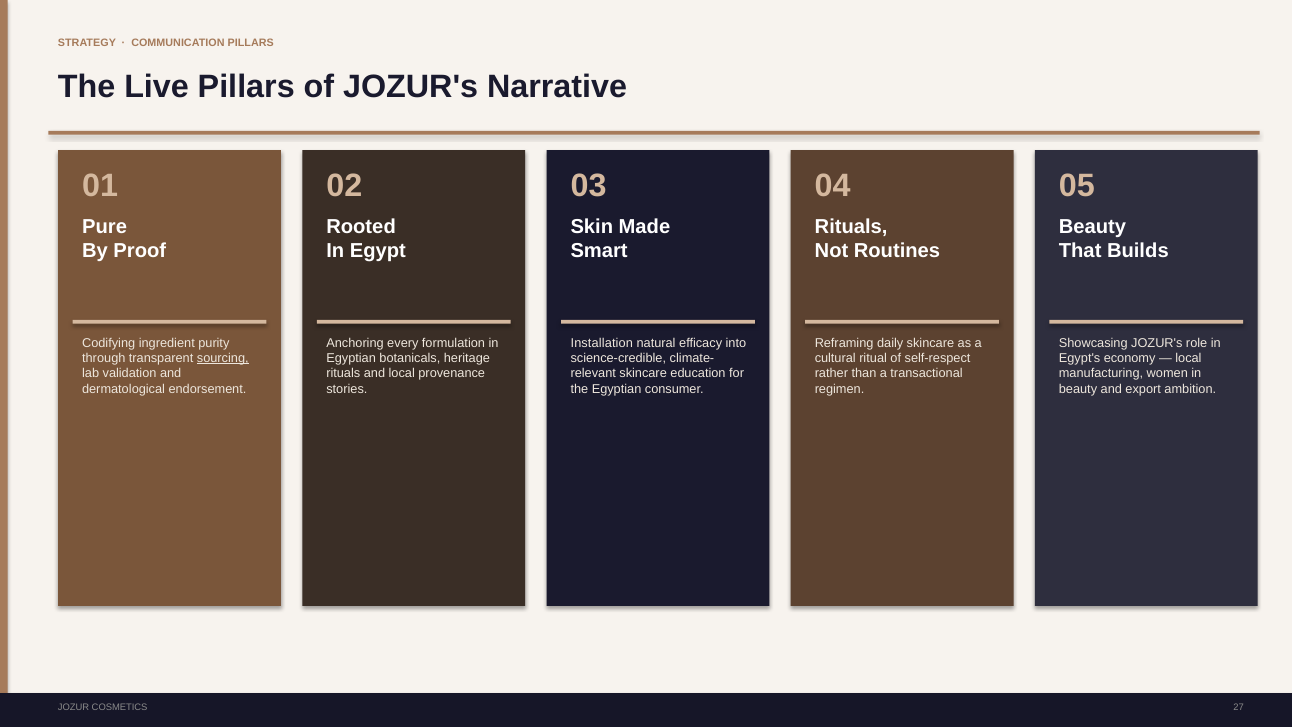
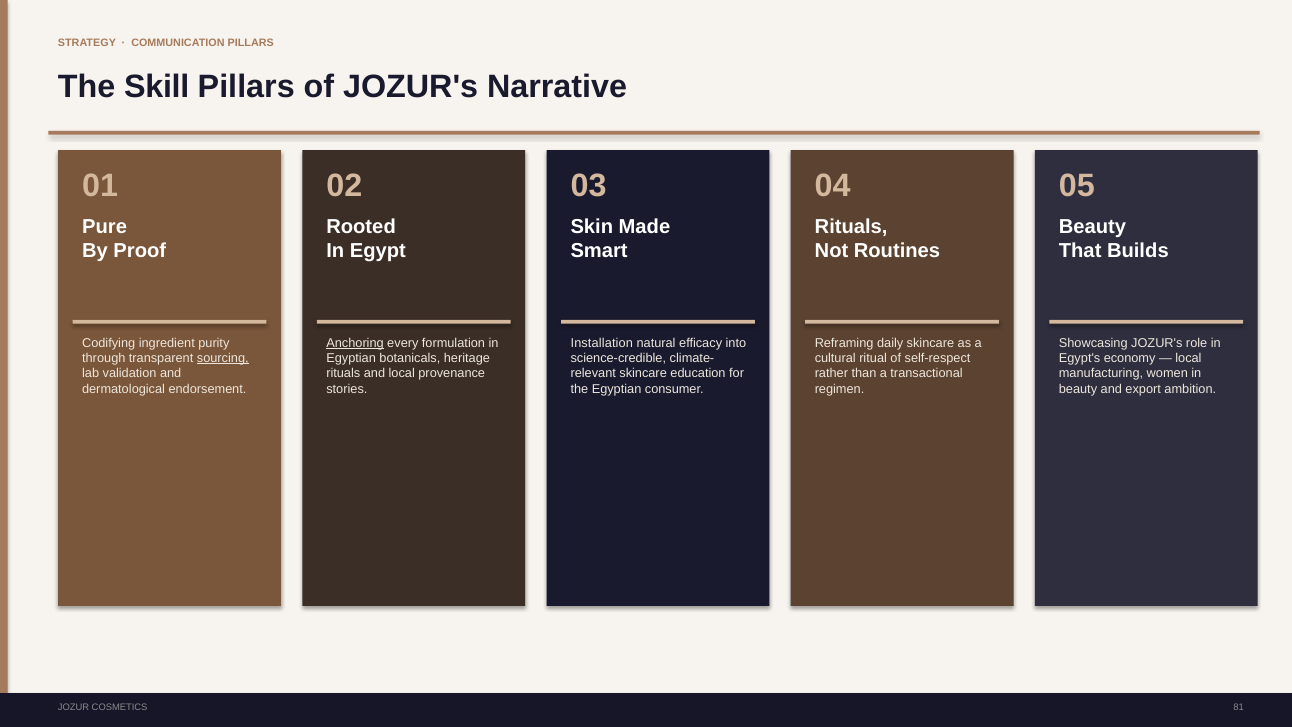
Live: Live -> Skill
Anchoring underline: none -> present
27: 27 -> 81
